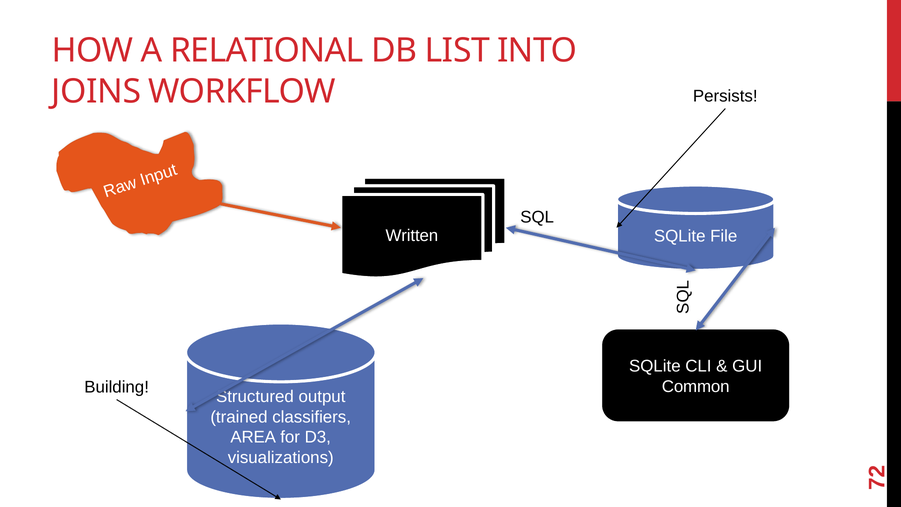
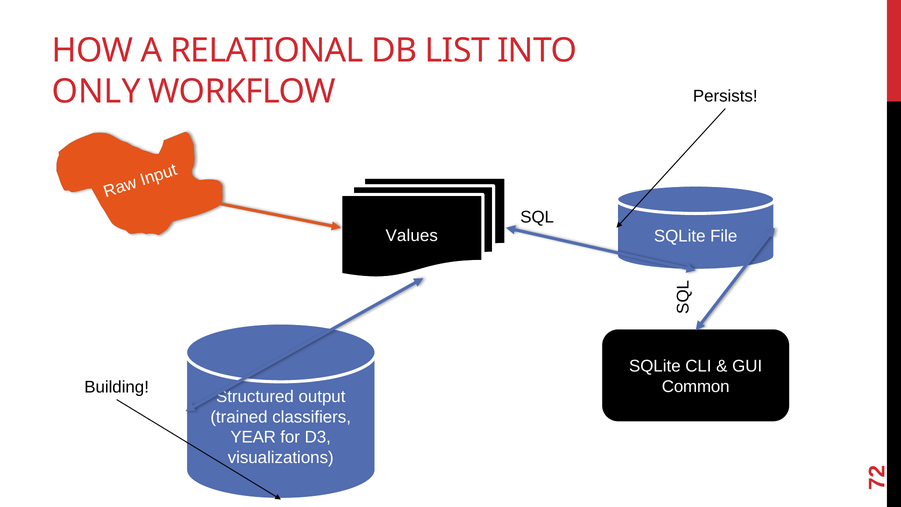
JOINS: JOINS -> ONLY
Written: Written -> Values
AREA: AREA -> YEAR
